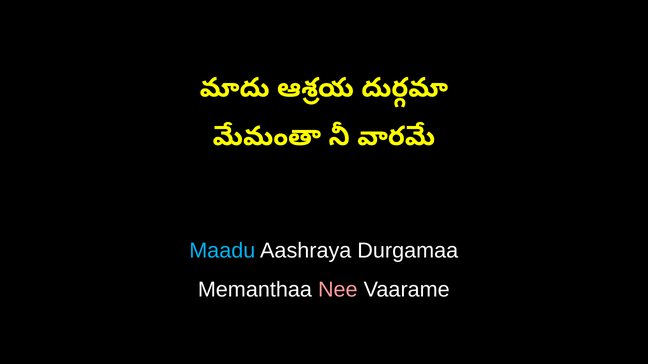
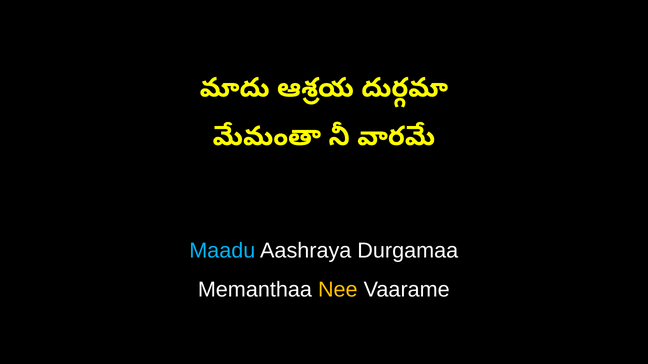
Nee colour: pink -> yellow
